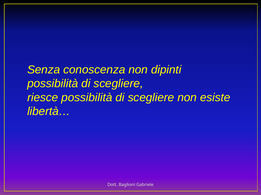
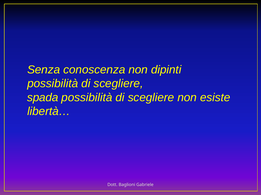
riesce: riesce -> spada
